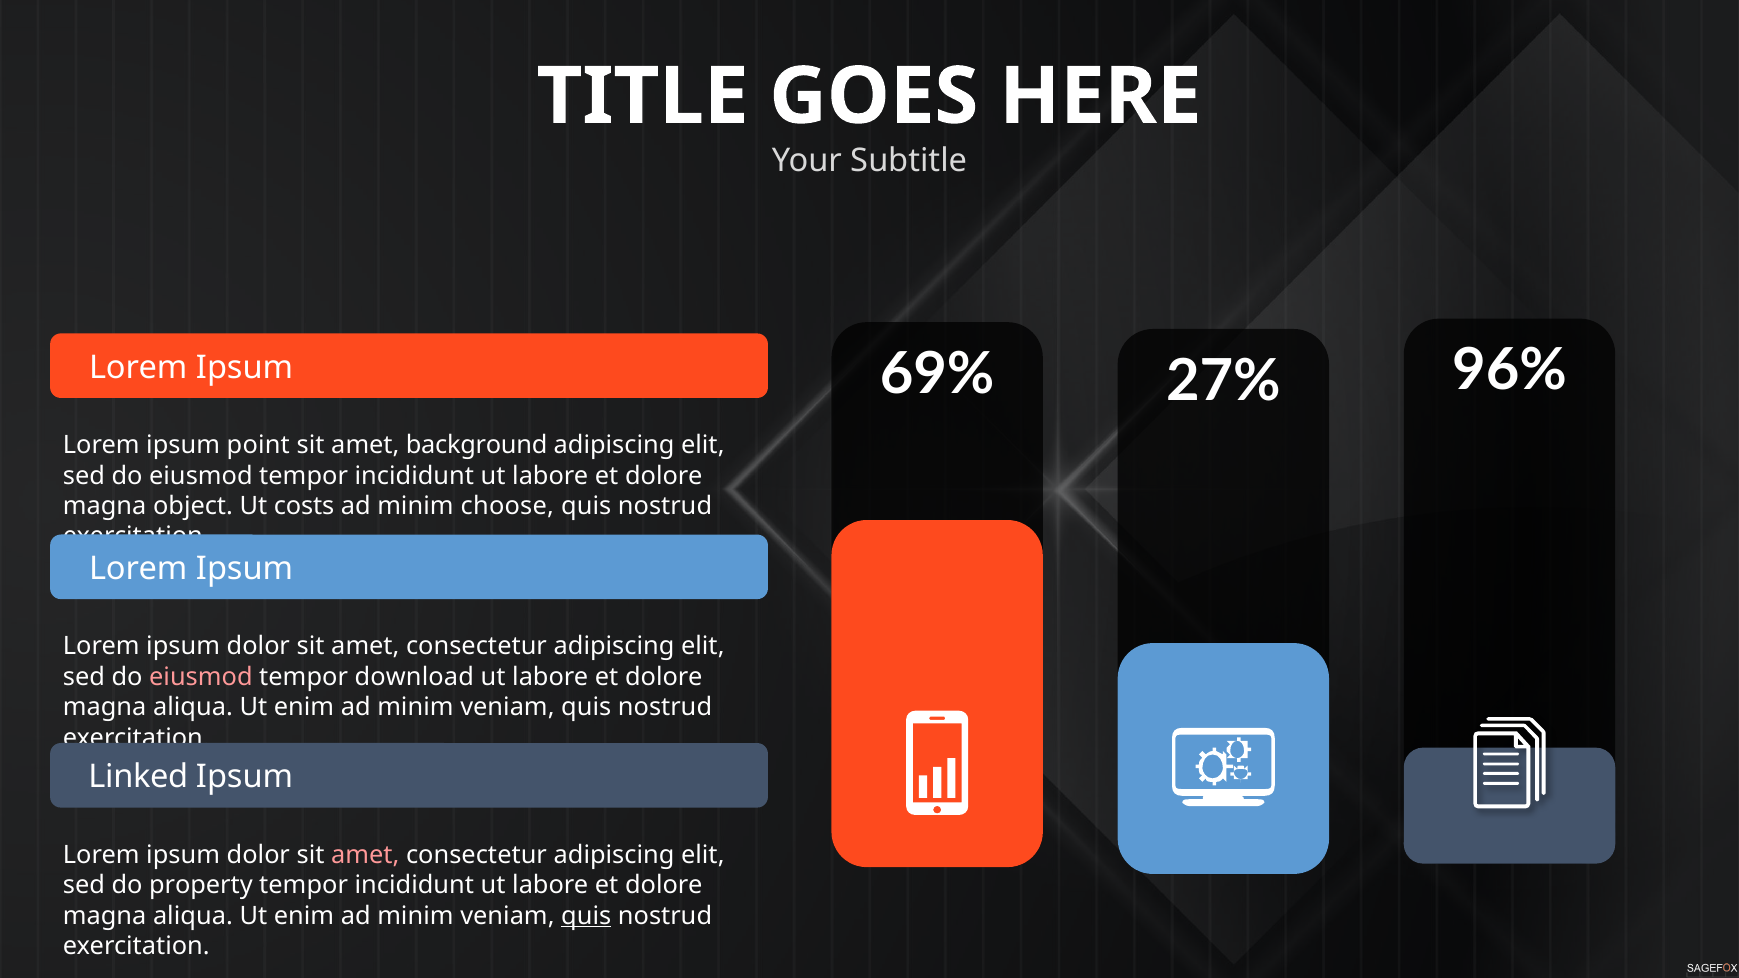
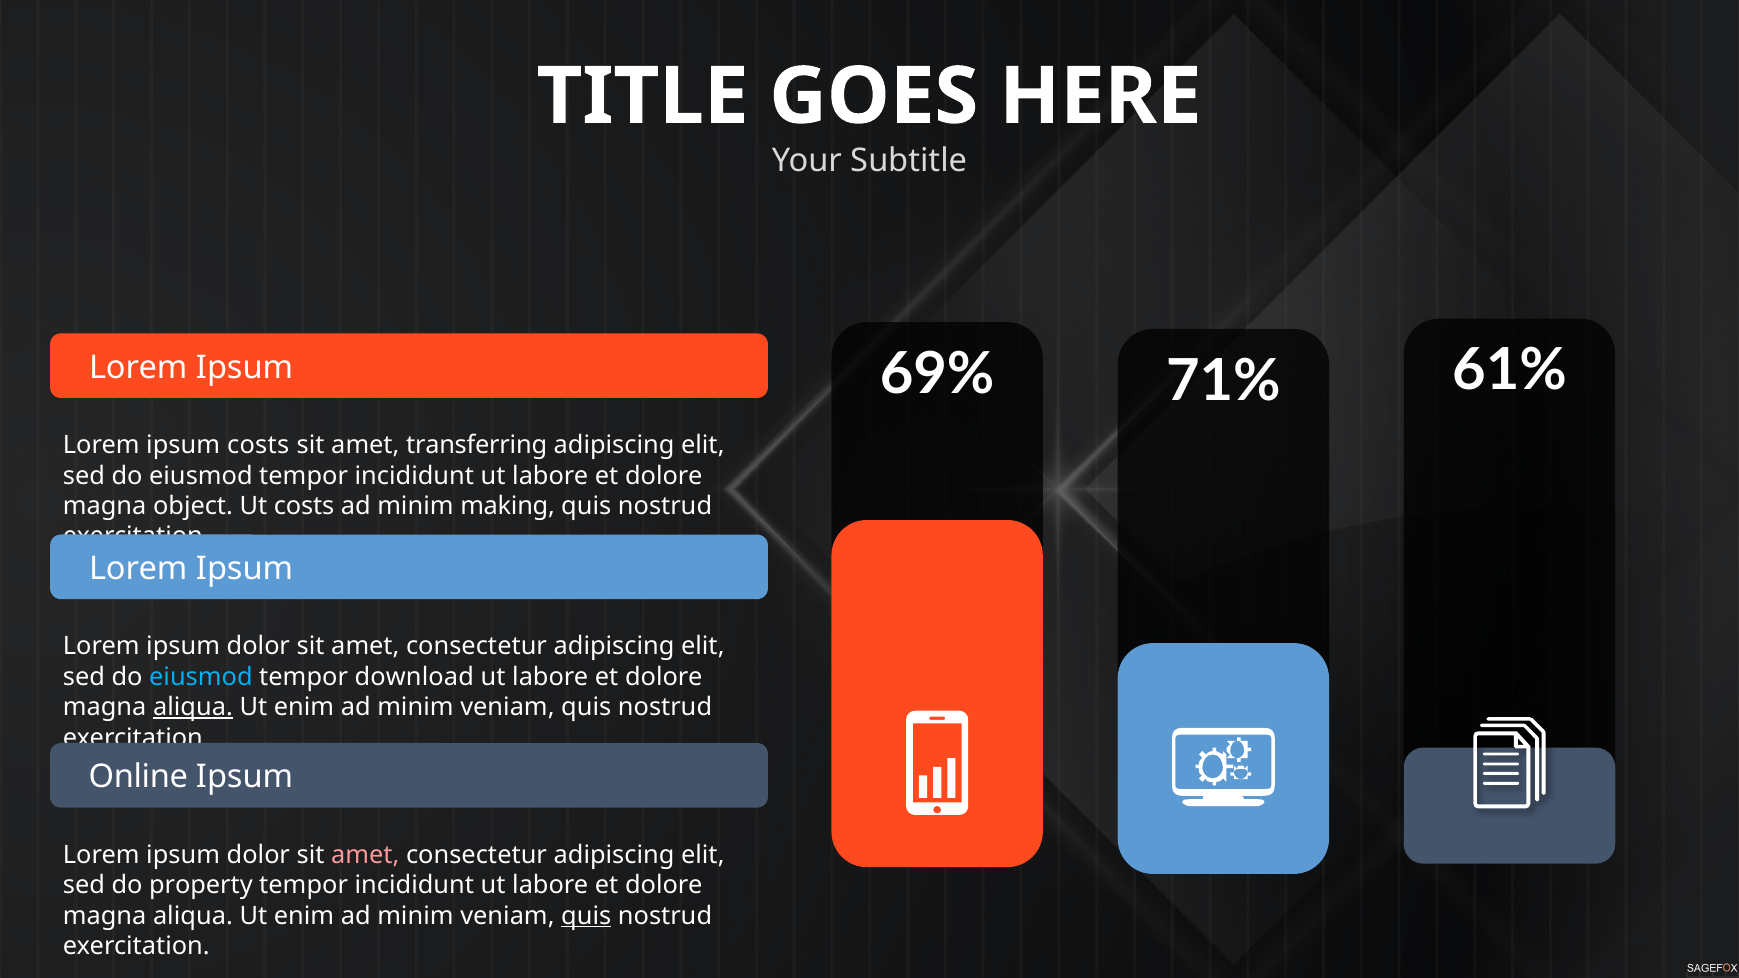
96%: 96% -> 61%
27%: 27% -> 71%
ipsum point: point -> costs
background: background -> transferring
choose: choose -> making
eiusmod at (201, 677) colour: pink -> light blue
aliqua at (193, 707) underline: none -> present
Linked: Linked -> Online
